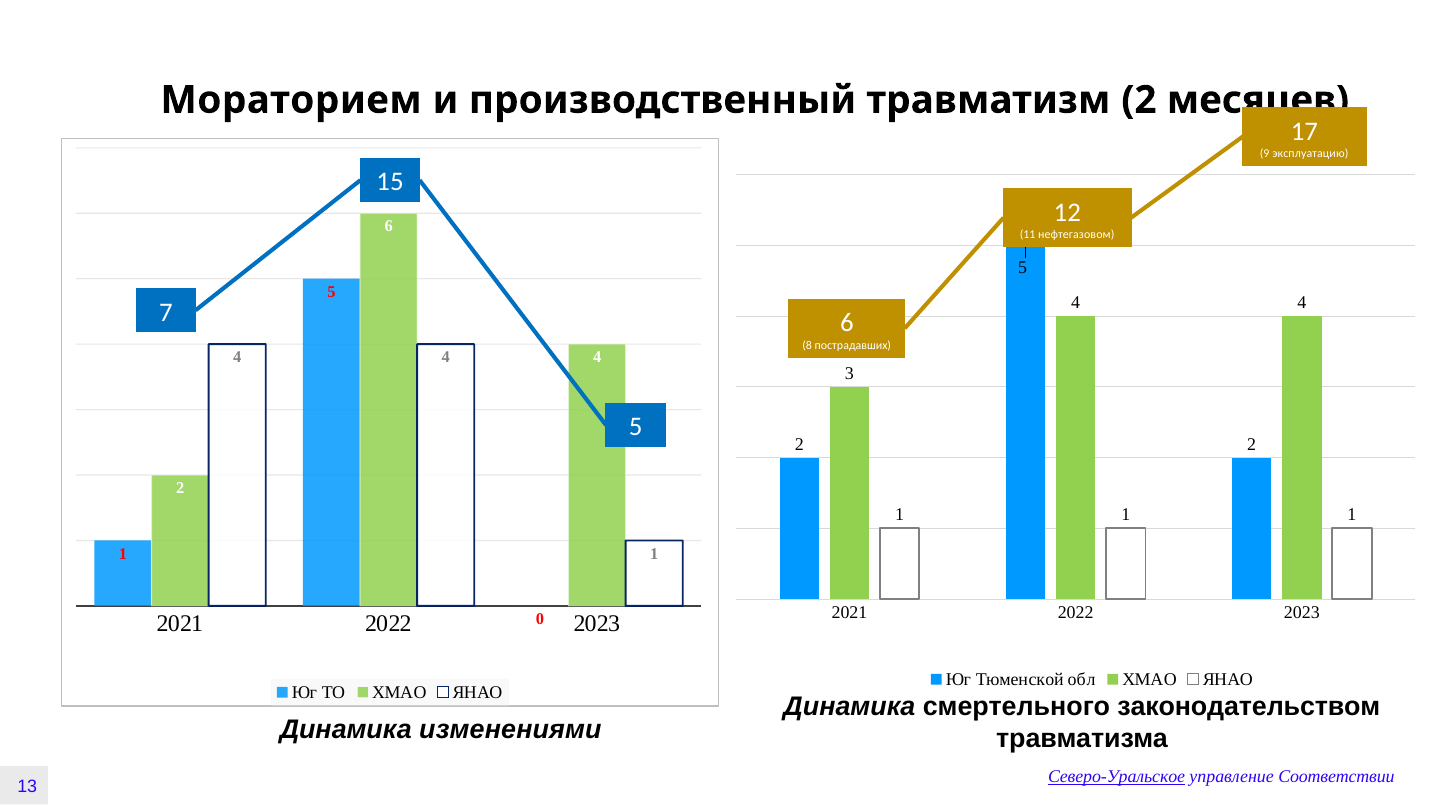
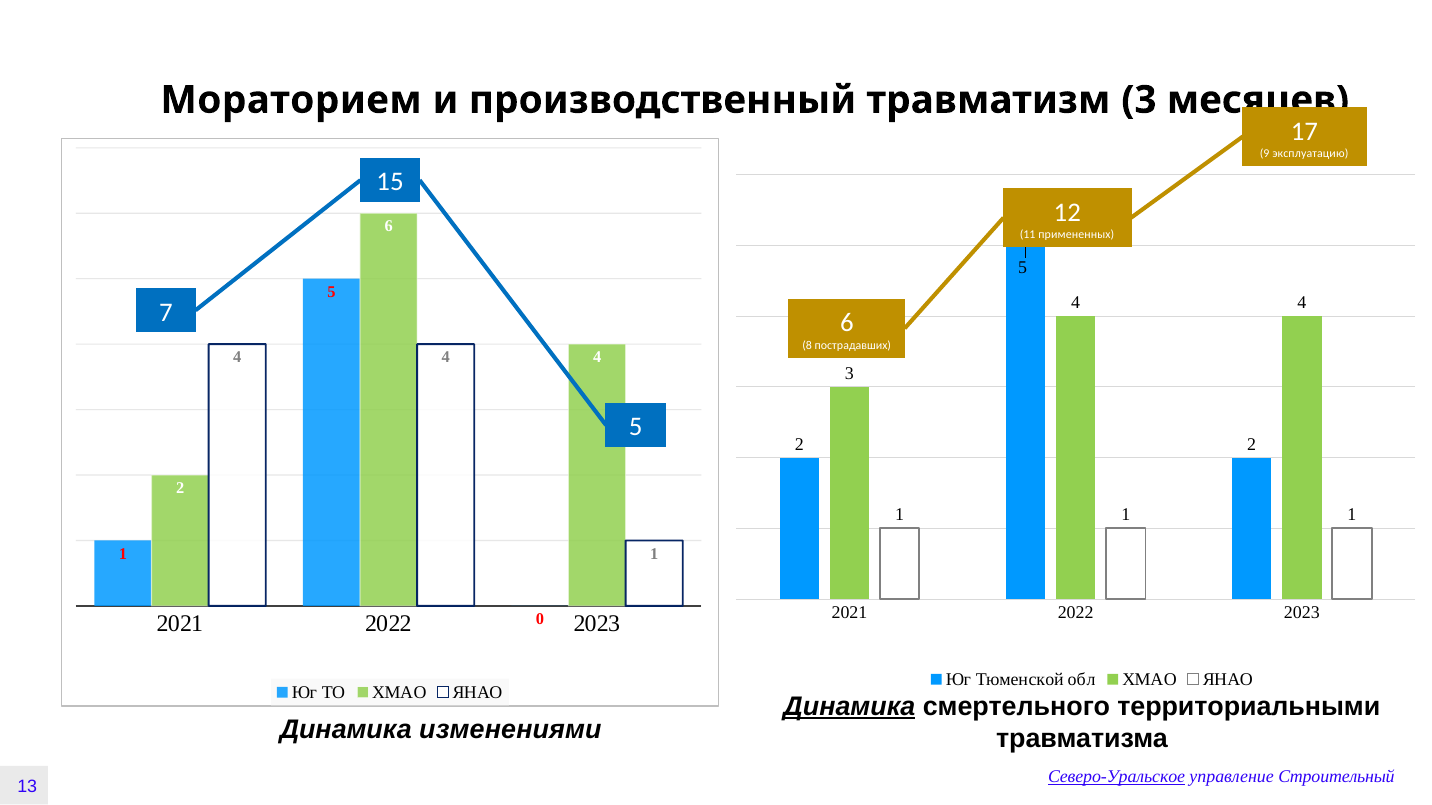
травматизм 2: 2 -> 3
нефтегазовом: нефтегазовом -> примененных
Динамика at (849, 707) underline: none -> present
законодательством: законодательством -> территориальными
Соответствии: Соответствии -> Строительный
